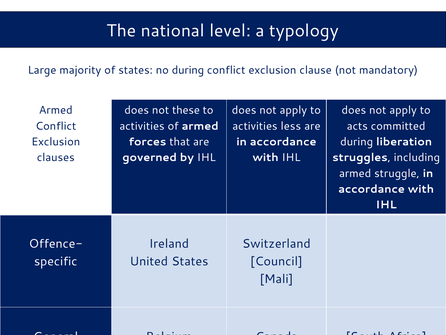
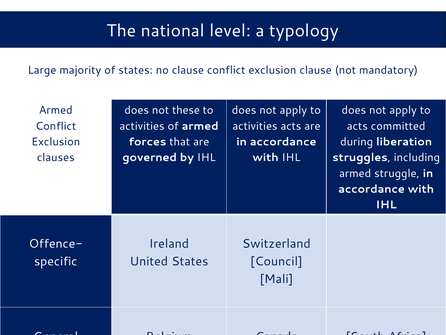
no during: during -> clause
activities less: less -> acts
